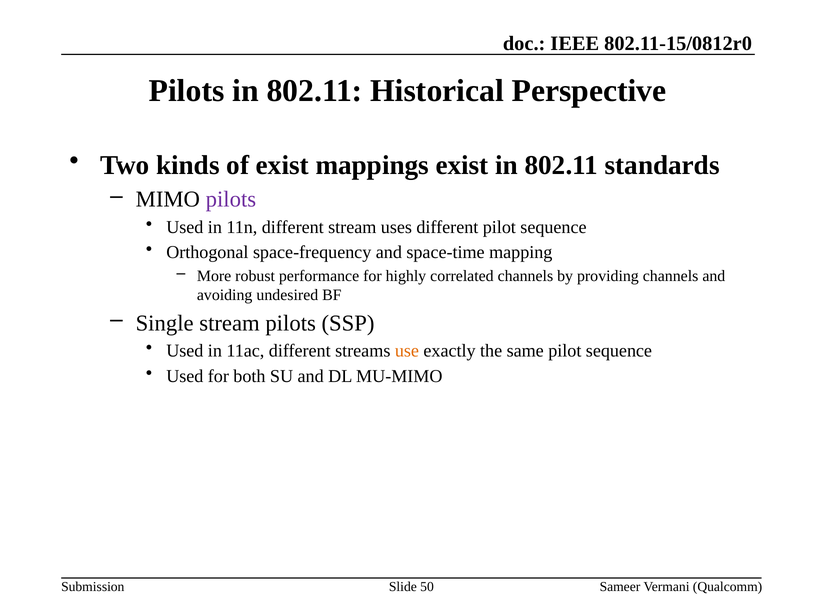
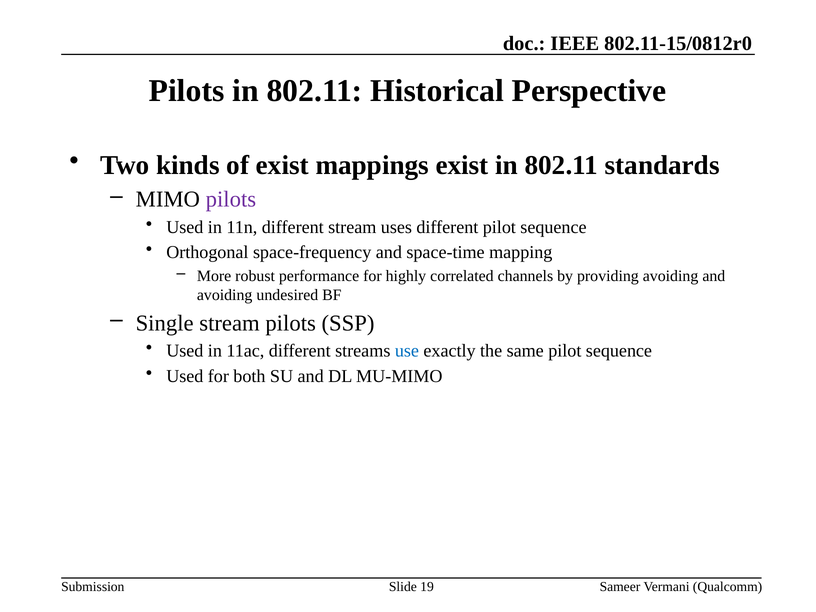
providing channels: channels -> avoiding
use colour: orange -> blue
50: 50 -> 19
